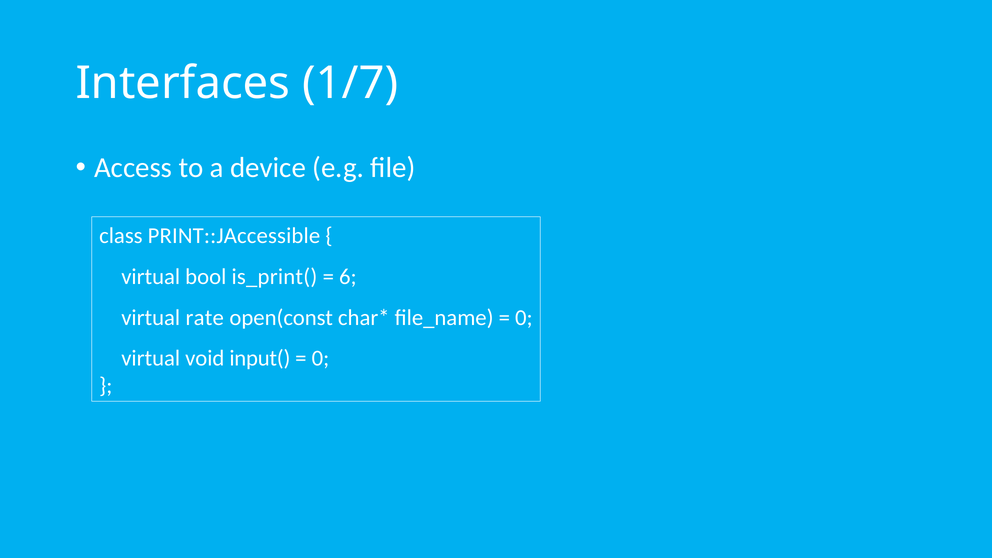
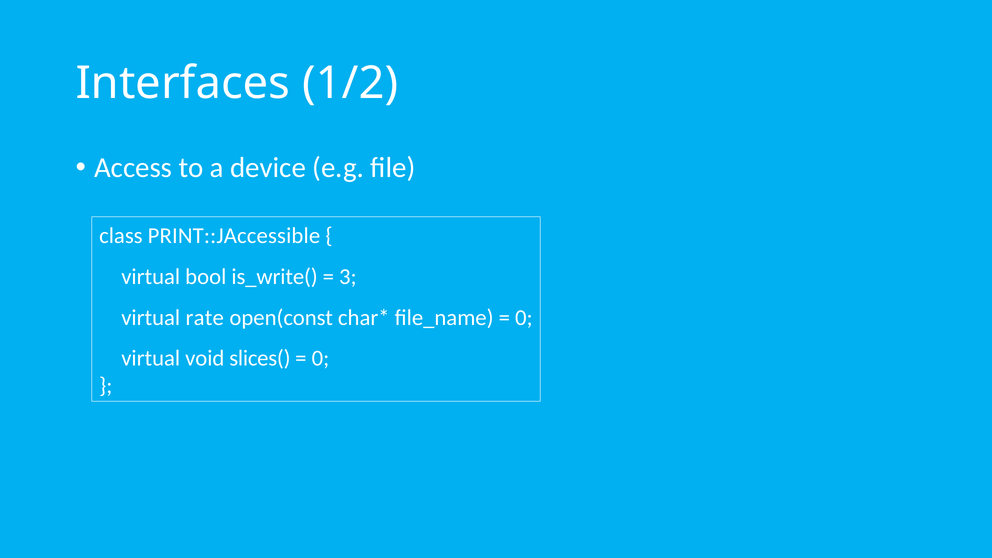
1/7: 1/7 -> 1/2
is_print(: is_print( -> is_write(
6: 6 -> 3
input(: input( -> slices(
